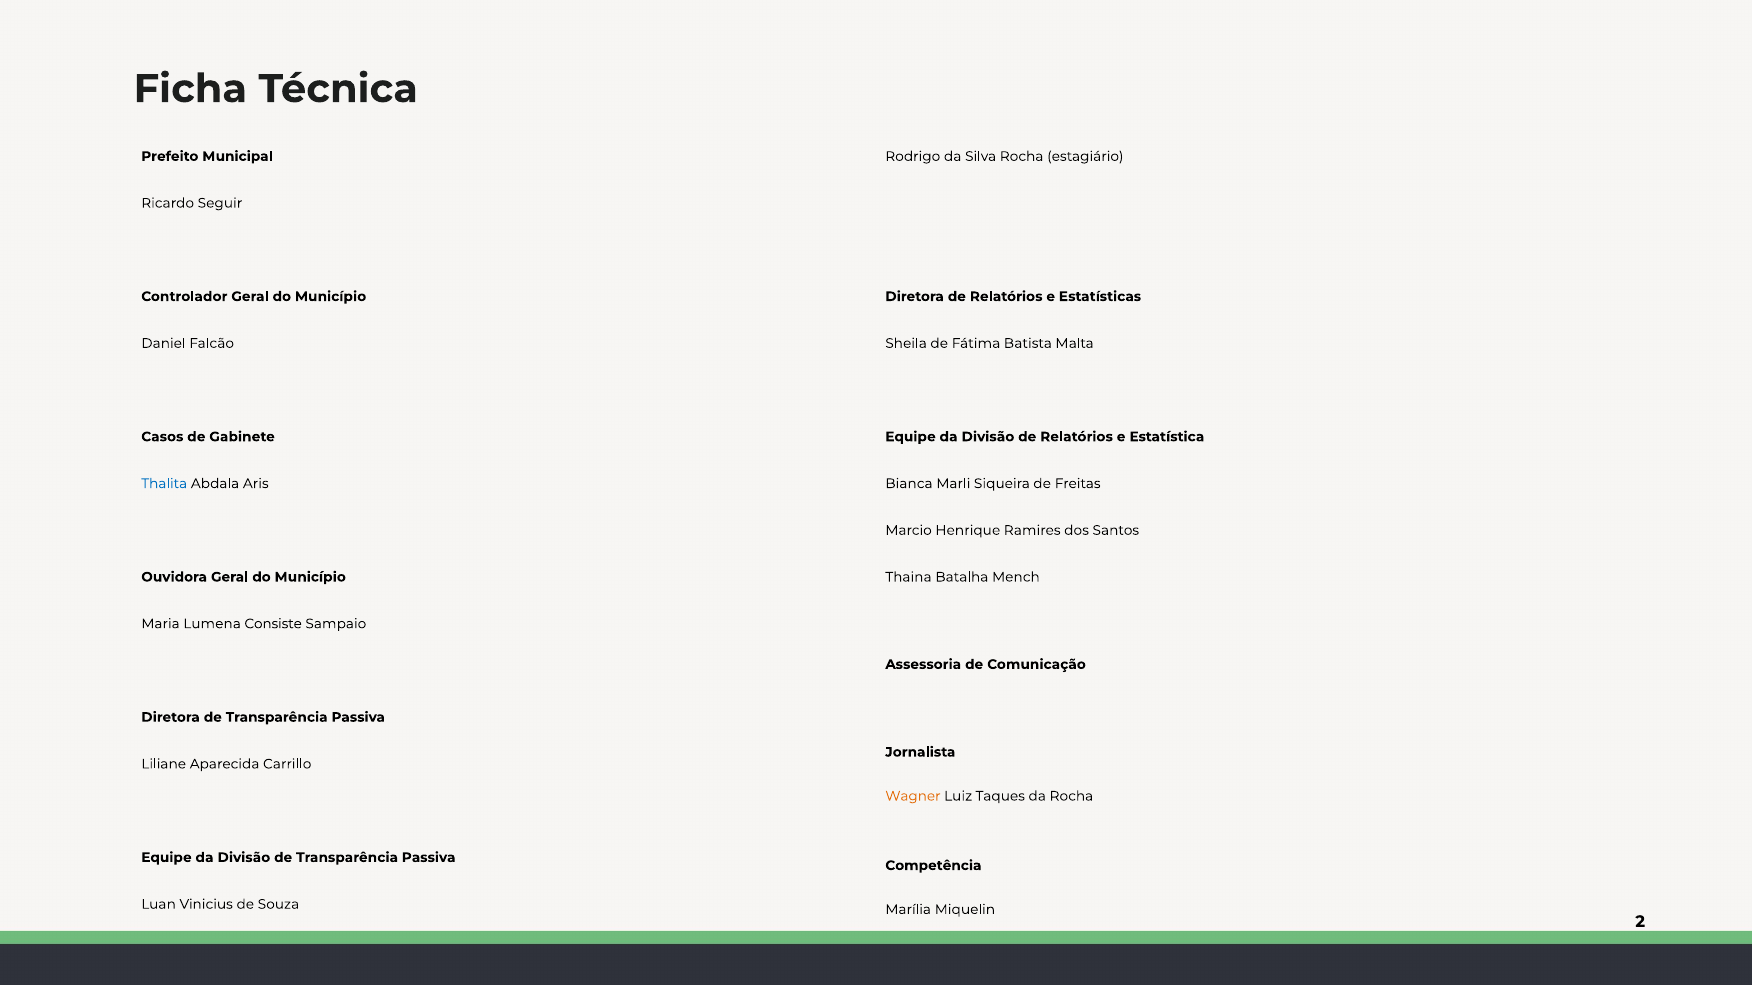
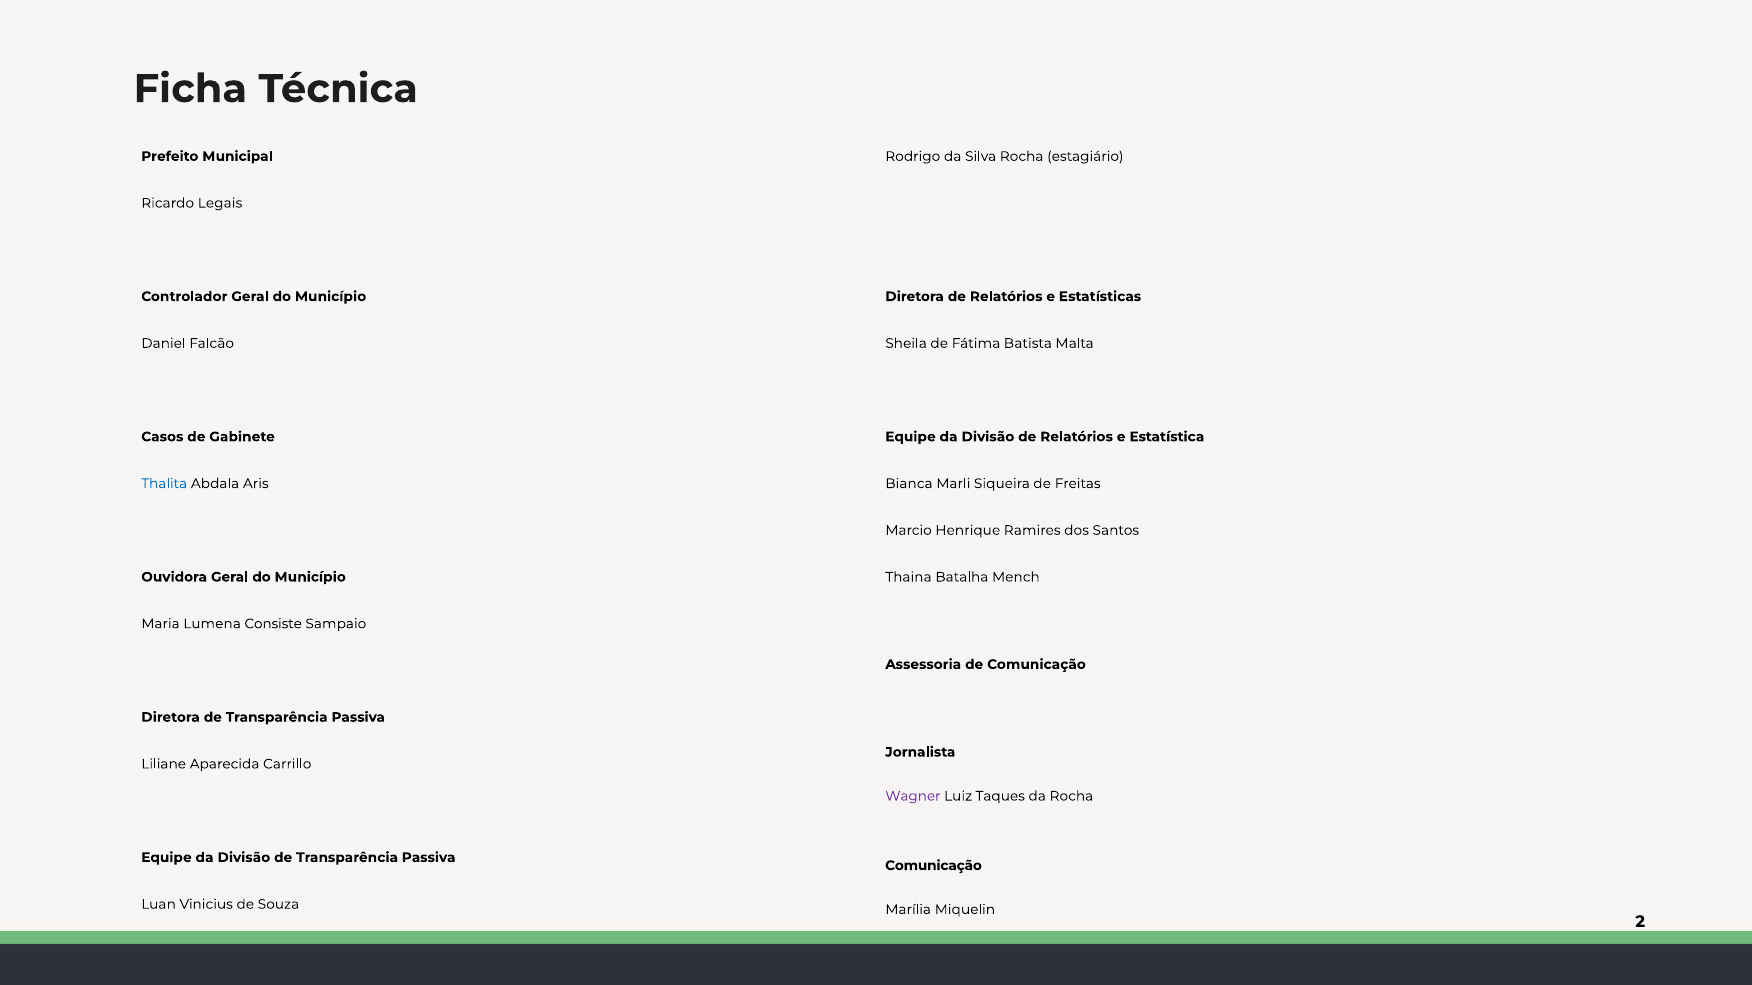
Seguir: Seguir -> Legais
Wagner colour: orange -> purple
Competência at (933, 866): Competência -> Comunicação
